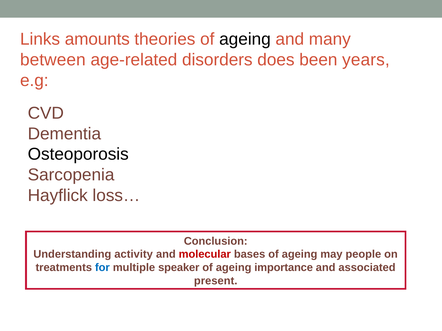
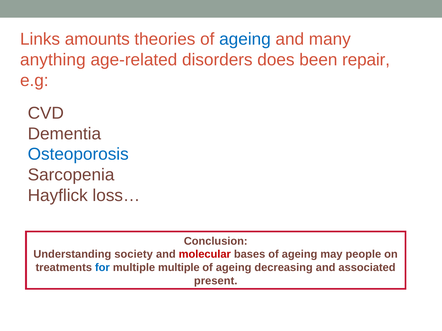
ageing at (245, 39) colour: black -> blue
between: between -> anything
years: years -> repair
Osteoporosis colour: black -> blue
activity: activity -> society
multiple speaker: speaker -> multiple
importance: importance -> decreasing
